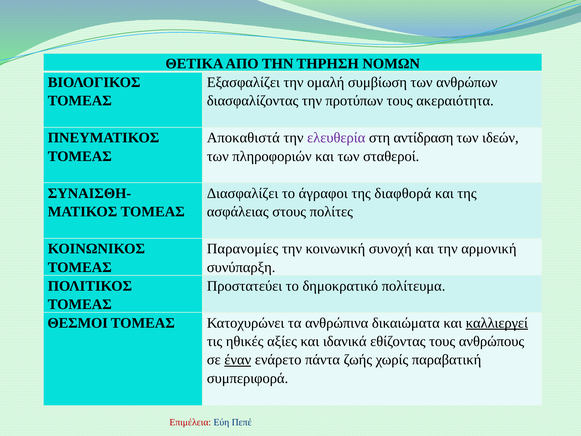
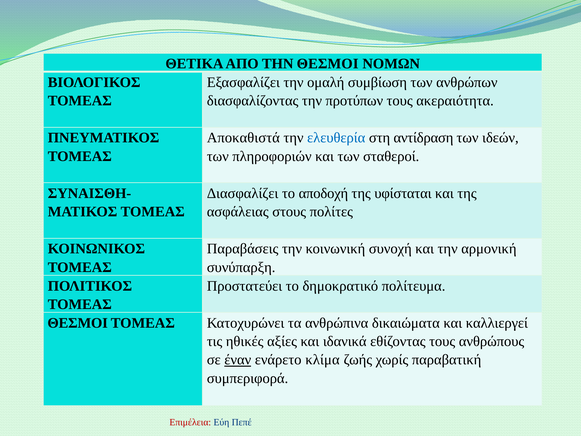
ΤΗΝ ΤΗΡΗΣΗ: ΤΗΡΗΣΗ -> ΘΕΣΜΟΙ
ελευθερία colour: purple -> blue
άγραφοι: άγραφοι -> αποδοχή
διαφθορά: διαφθορά -> υφίσταται
Παρανομίες: Παρανομίες -> Παραβάσεις
καλλιεργεί underline: present -> none
πάντα: πάντα -> κλίμα
